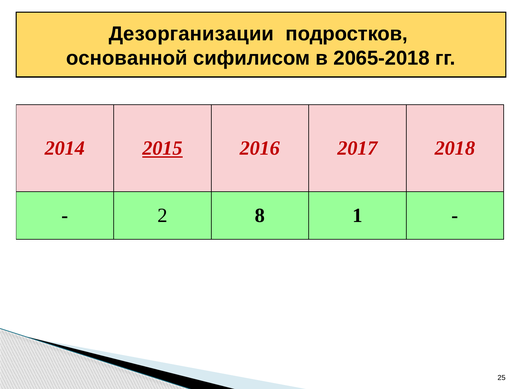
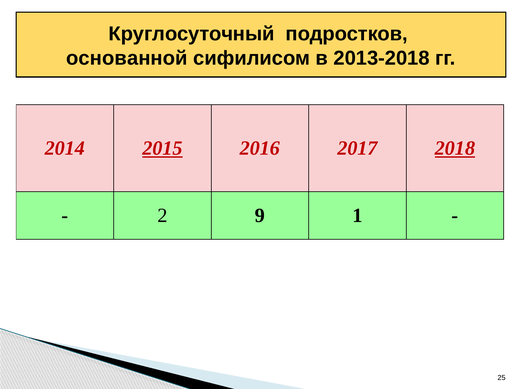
Дезорганизации: Дезорганизации -> Круглосуточный
2065-2018: 2065-2018 -> 2013-2018
2018 underline: none -> present
8: 8 -> 9
